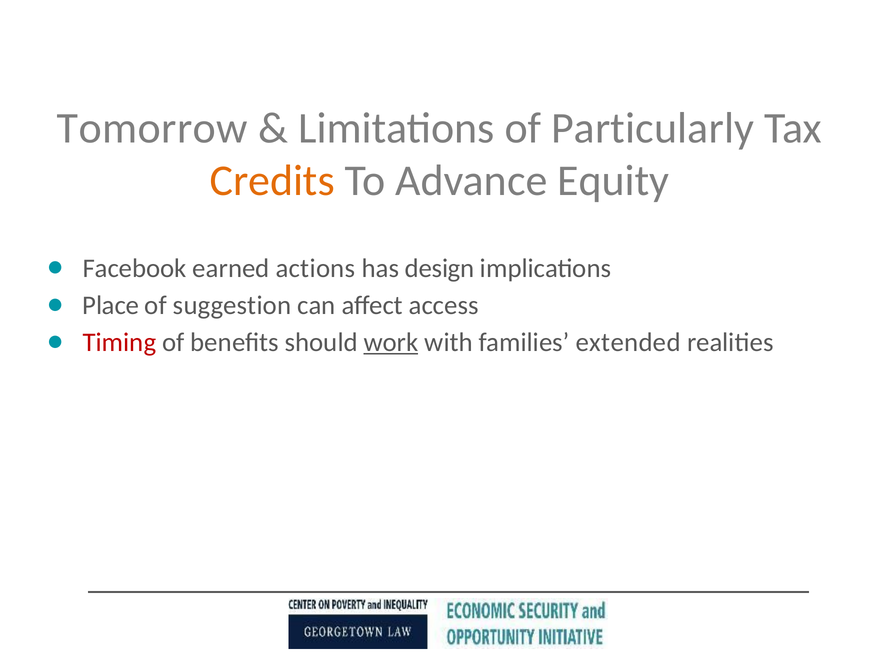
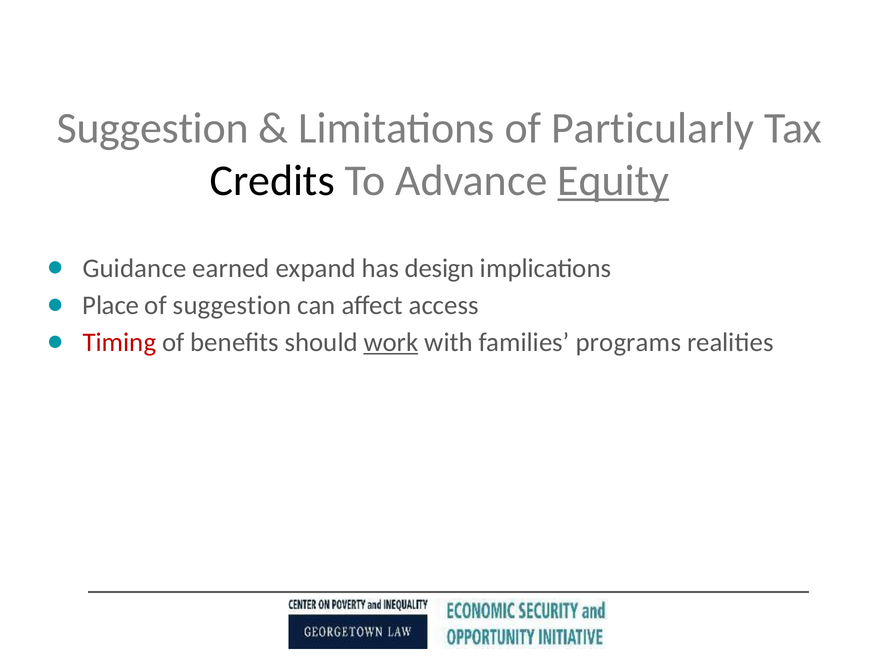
Tomorrow at (152, 128): Tomorrow -> Suggestion
Credits colour: orange -> black
Equity underline: none -> present
Facebook: Facebook -> Guidance
actions: actions -> expand
extended: extended -> programs
